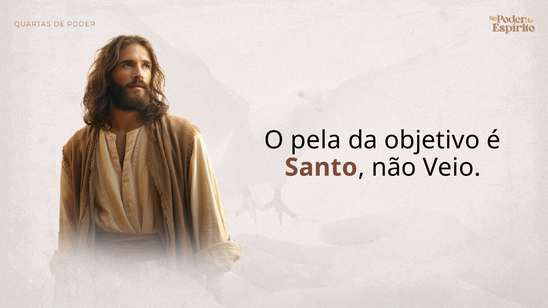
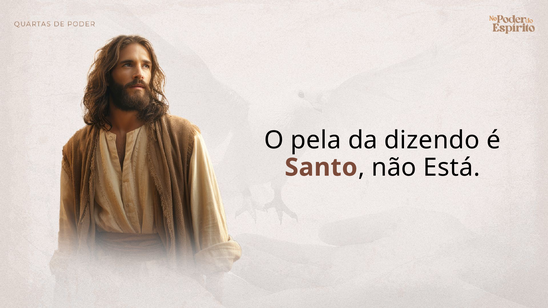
objetivo: objetivo -> dizendo
Veio: Veio -> Está
